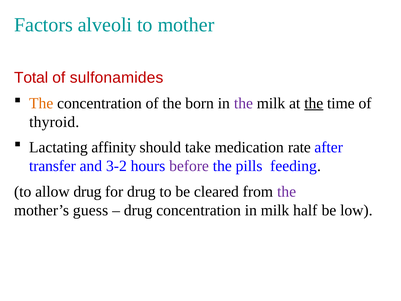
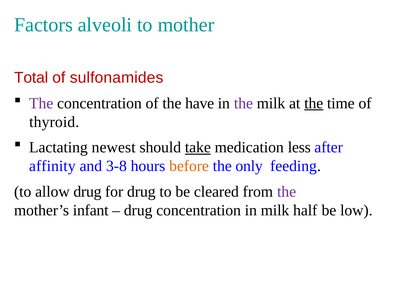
The at (41, 103) colour: orange -> purple
born: born -> have
affinity: affinity -> newest
take underline: none -> present
rate: rate -> less
transfer: transfer -> affinity
3-2: 3-2 -> 3-8
before colour: purple -> orange
pills: pills -> only
guess: guess -> infant
